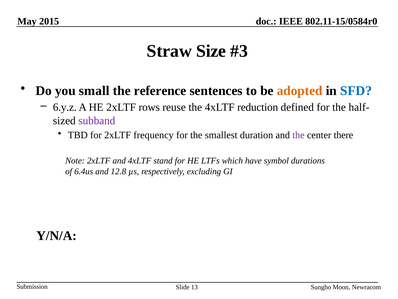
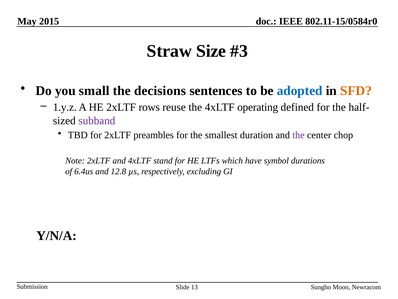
reference: reference -> decisions
adopted colour: orange -> blue
SFD colour: blue -> orange
6.y.z: 6.y.z -> 1.y.z
reduction: reduction -> operating
frequency: frequency -> preambles
there: there -> chop
